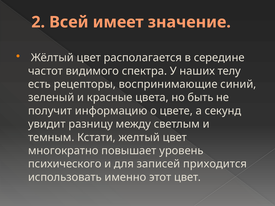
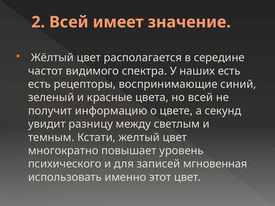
наших телу: телу -> есть
но быть: быть -> всей
приходится: приходится -> мгновенная
